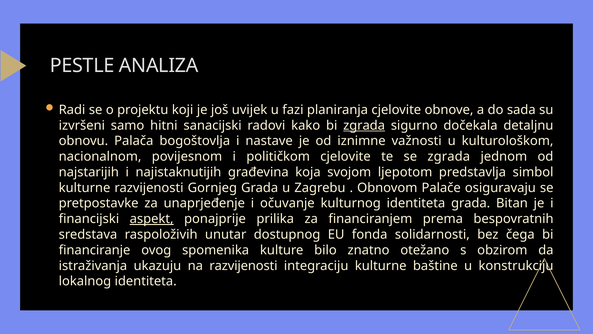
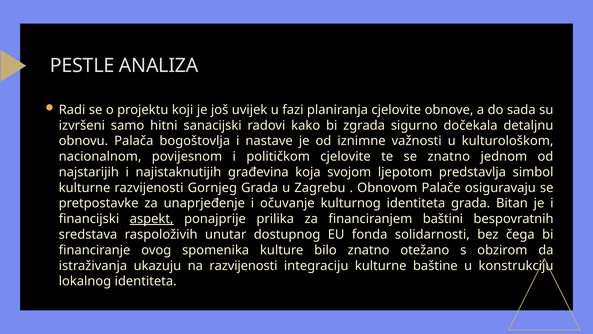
zgrada at (364, 125) underline: present -> none
se zgrada: zgrada -> znatno
prema: prema -> baštini
